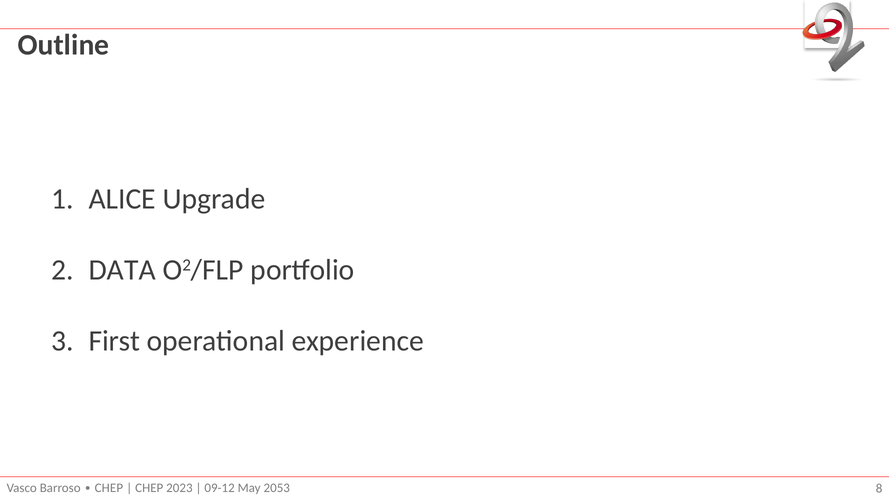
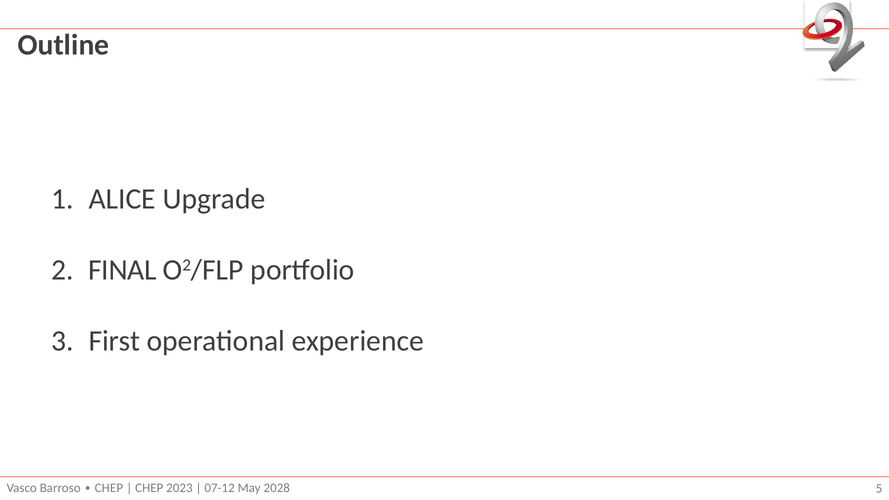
DATA: DATA -> FINAL
8: 8 -> 5
09-12: 09-12 -> 07-12
2053: 2053 -> 2028
